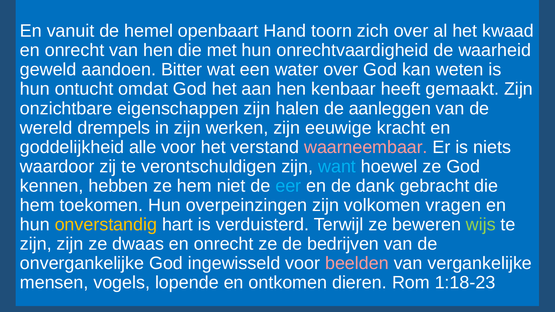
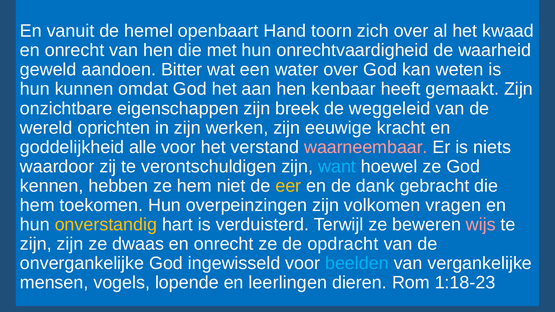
ontucht: ontucht -> kunnen
halen: halen -> breek
aanleggen: aanleggen -> weggeleid
drempels: drempels -> oprichten
eer colour: light blue -> yellow
wijs colour: light green -> pink
bedrijven: bedrijven -> opdracht
beelden colour: pink -> light blue
ontkomen: ontkomen -> leerlingen
